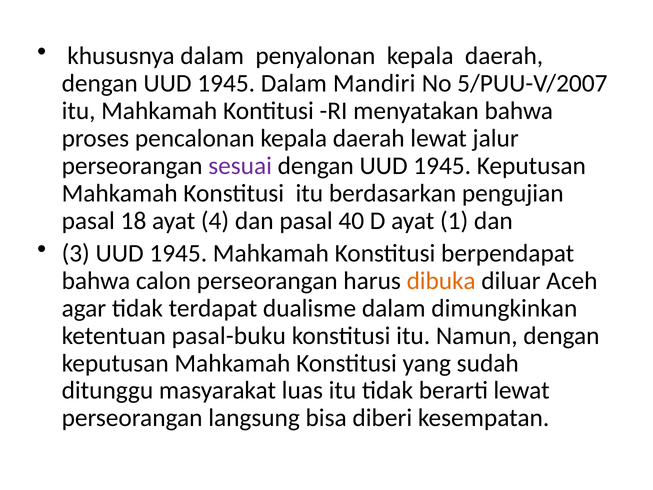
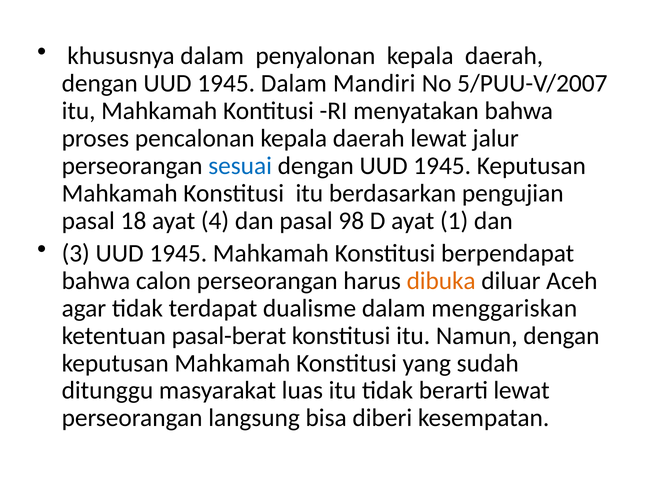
sesuai colour: purple -> blue
40: 40 -> 98
dimungkinkan: dimungkinkan -> menggariskan
pasal-buku: pasal-buku -> pasal-berat
